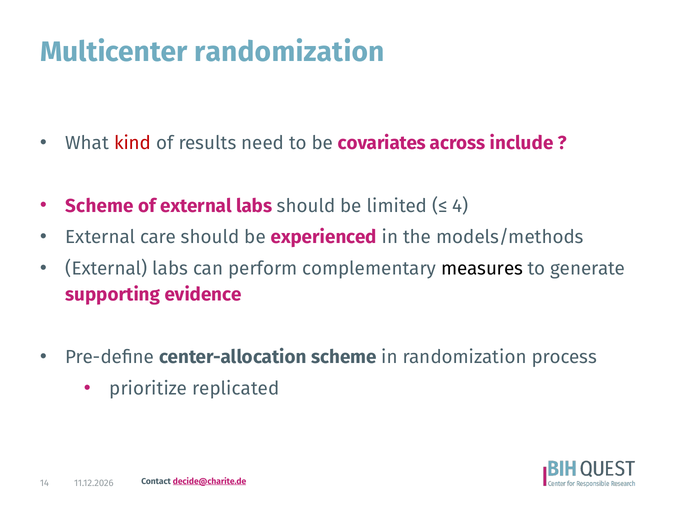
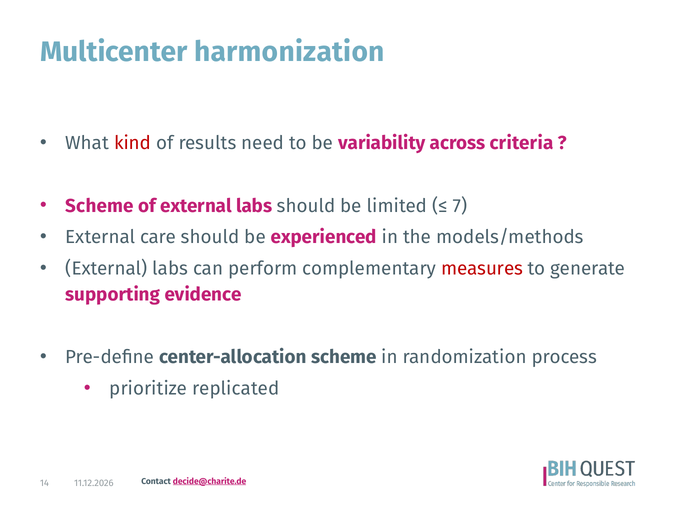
Multicenter randomization: randomization -> harmonization
covariates: covariates -> variability
include: include -> criteria
4: 4 -> 7
measures colour: black -> red
